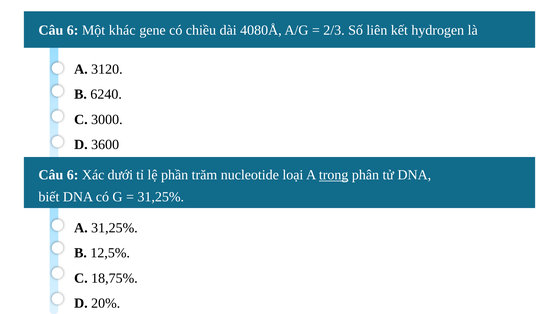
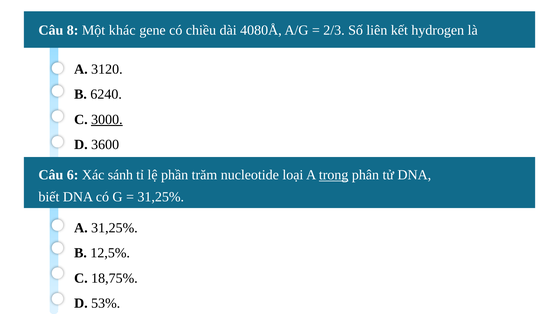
6 at (73, 30): 6 -> 8
3000 underline: none -> present
dưới: dưới -> sánh
20%: 20% -> 53%
